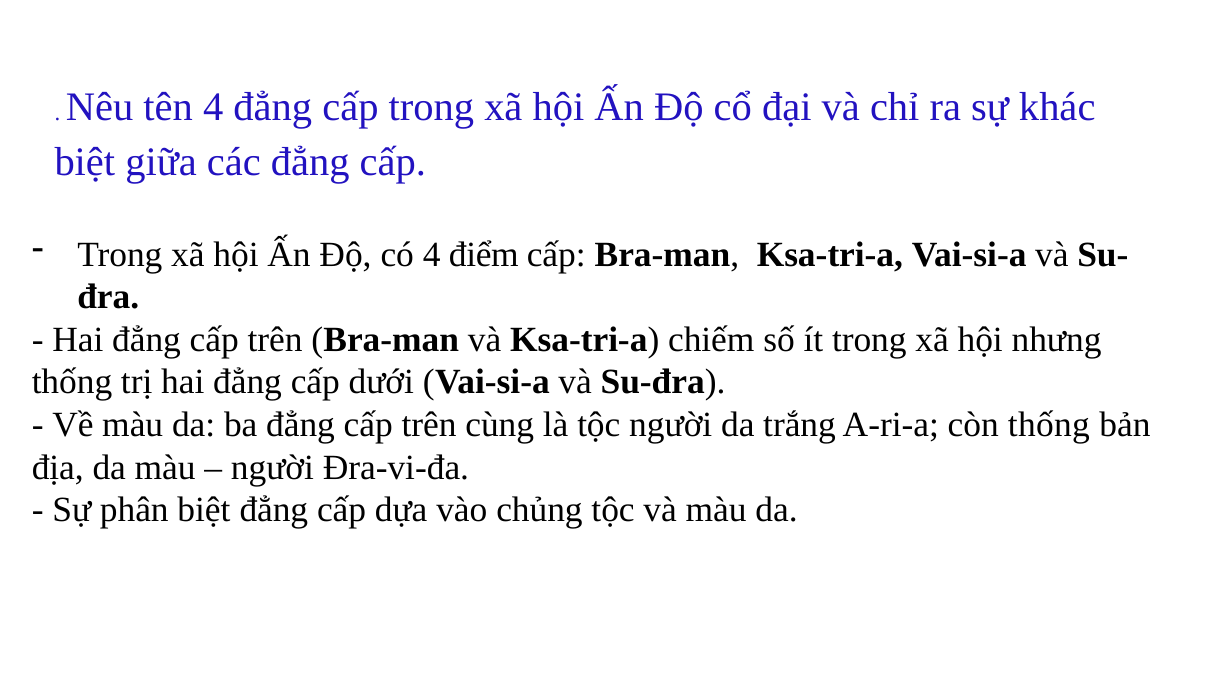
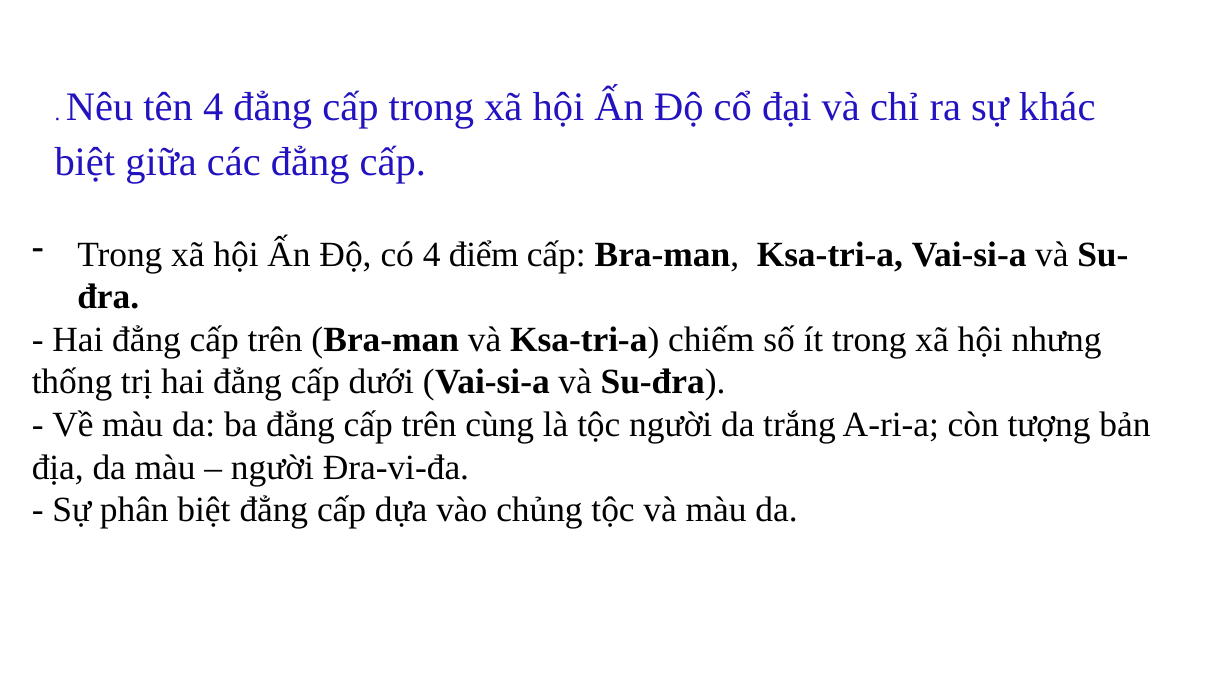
còn thống: thống -> tượng
